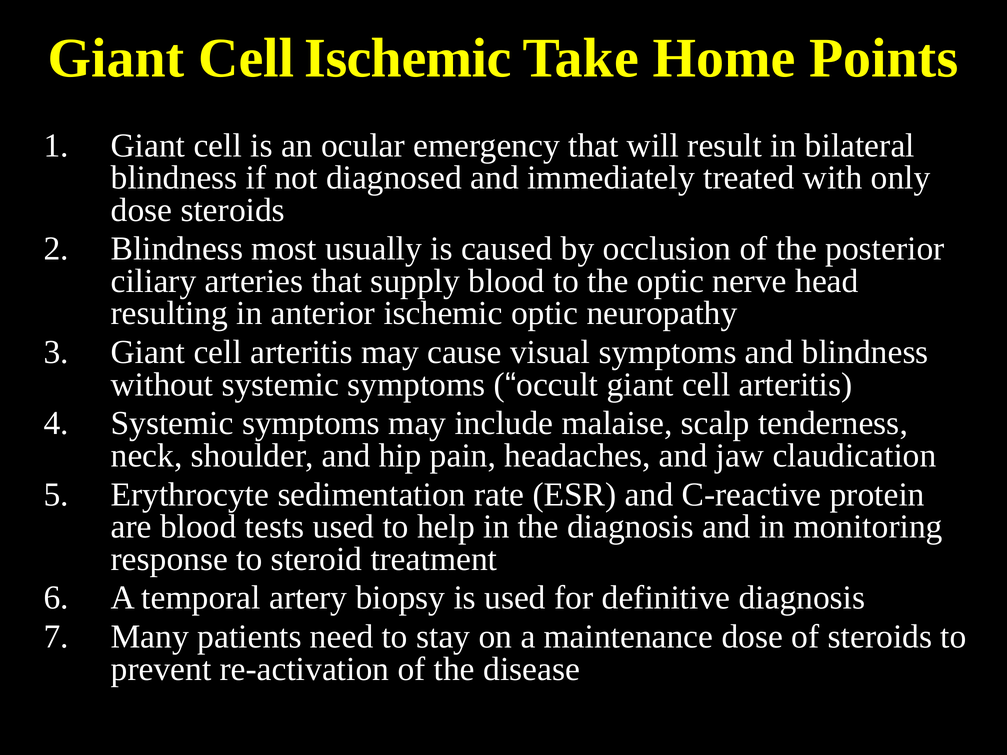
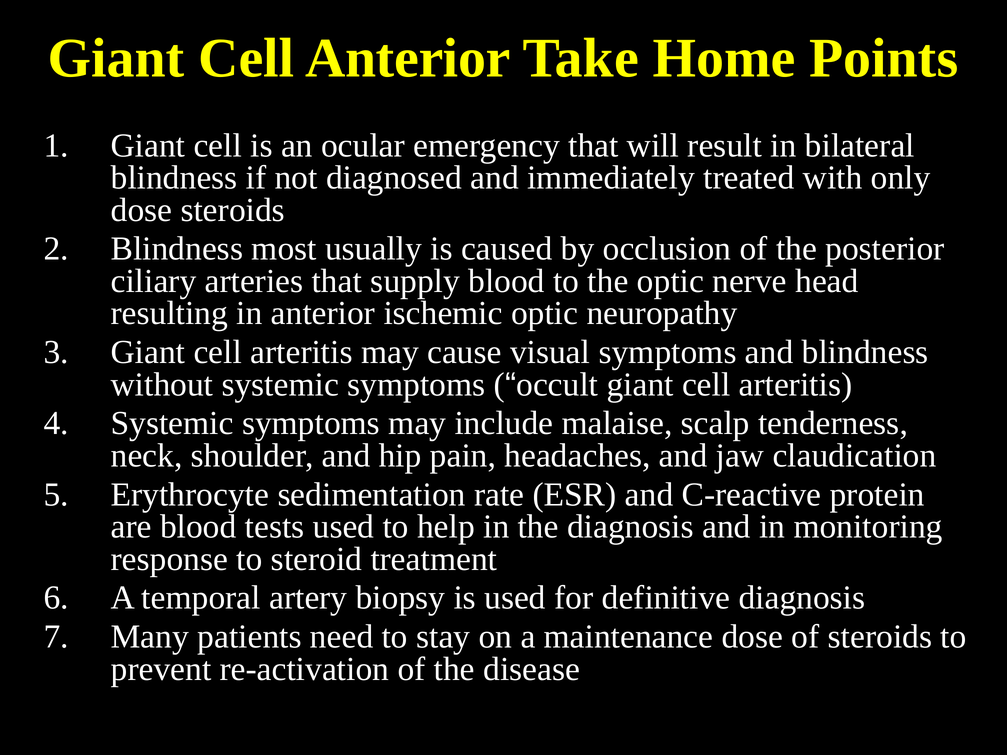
Cell Ischemic: Ischemic -> Anterior
